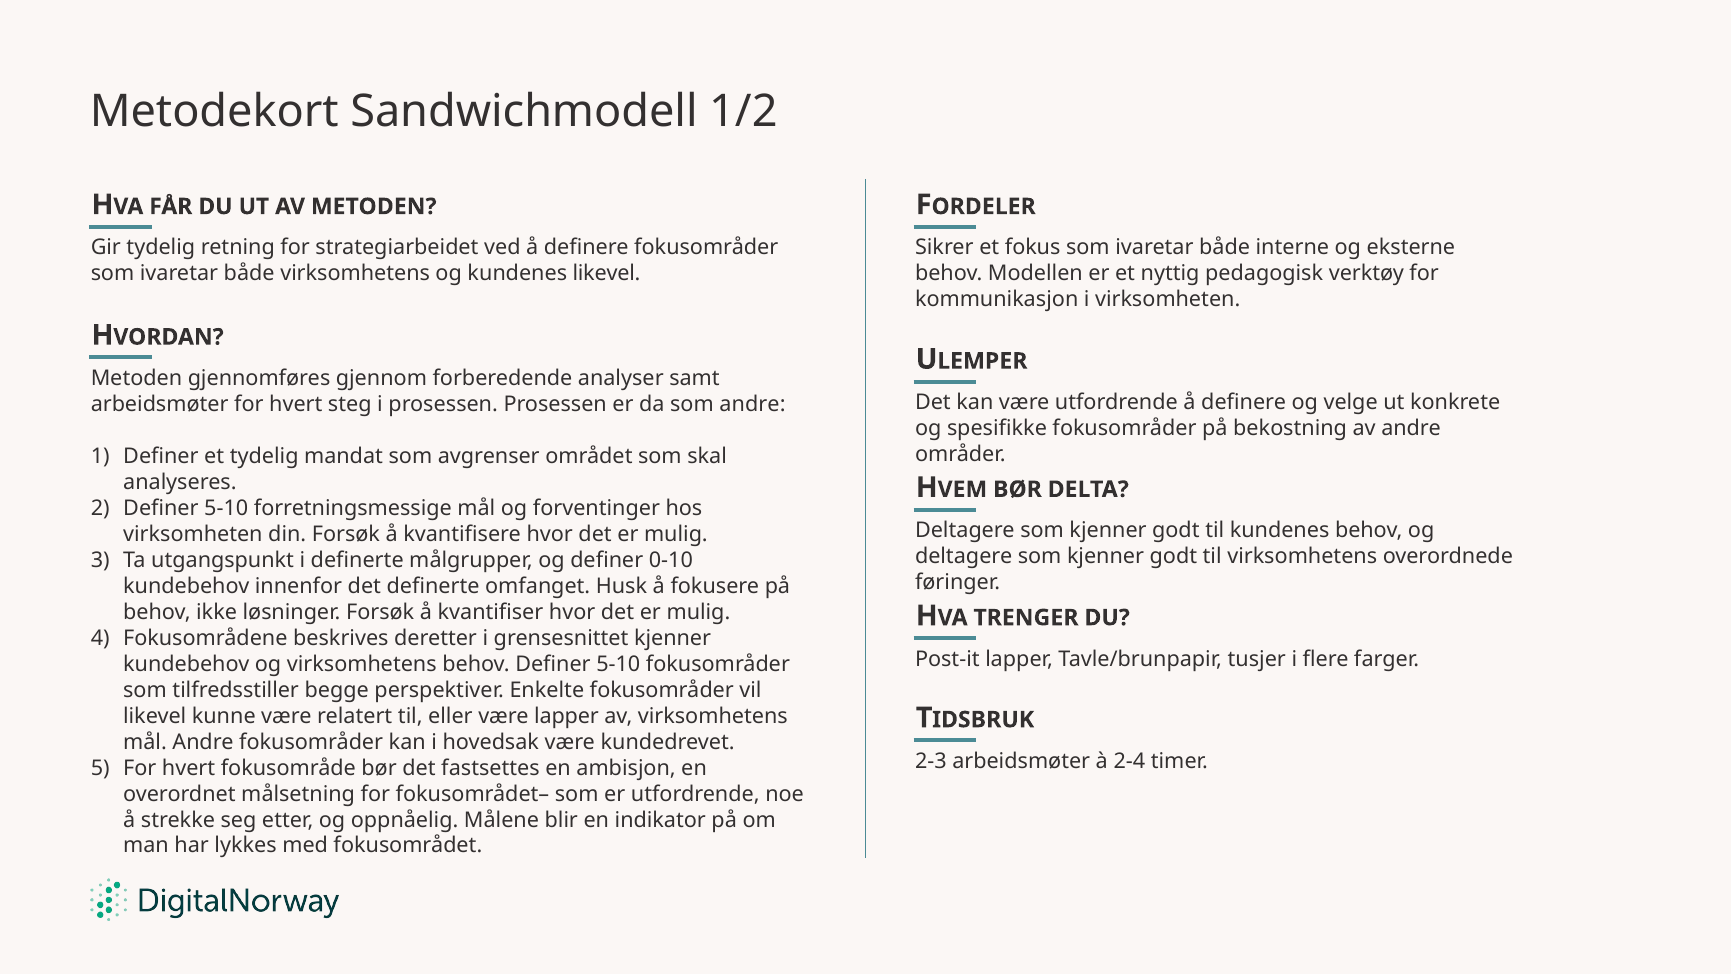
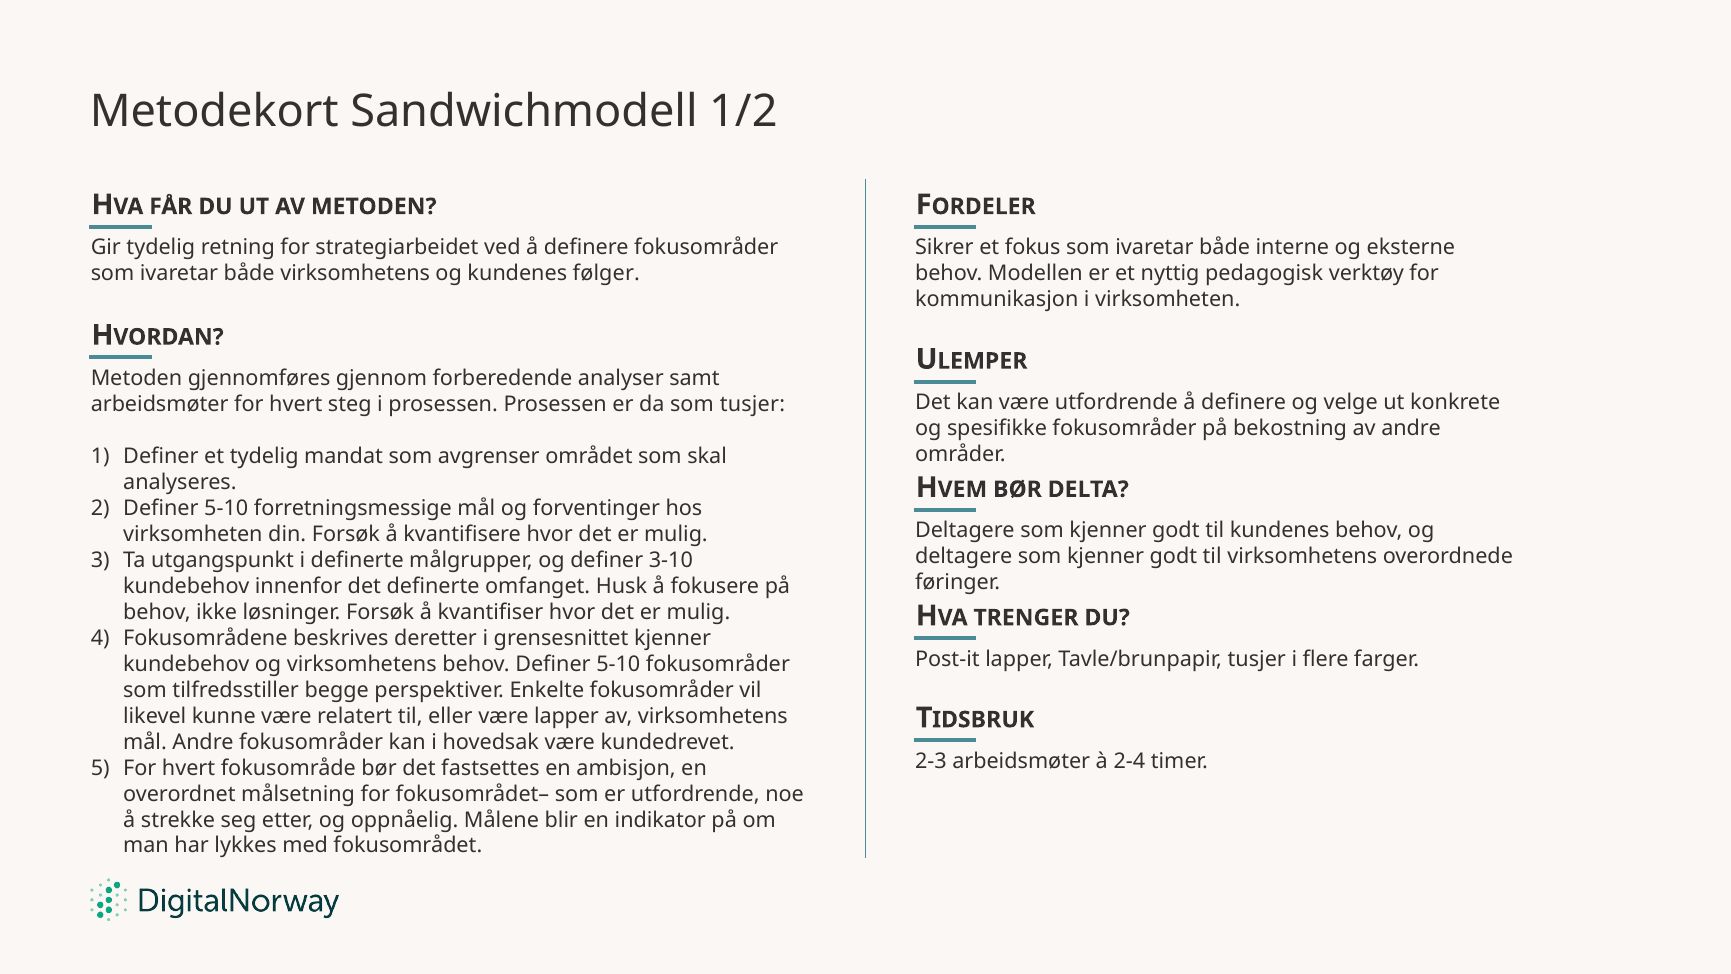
kundenes likevel: likevel -> følger
som andre: andre -> tusjer
0-10: 0-10 -> 3-10
